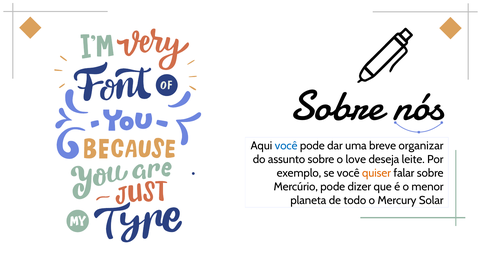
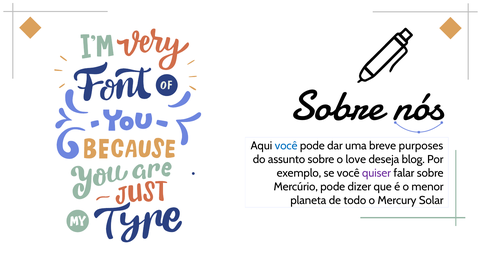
organizar: organizar -> purposes
leite: leite -> blog
quiser colour: orange -> purple
